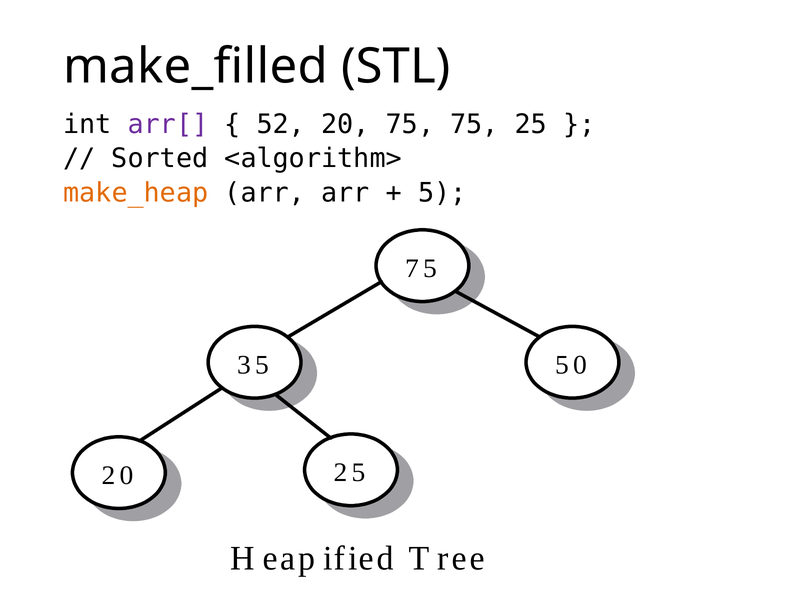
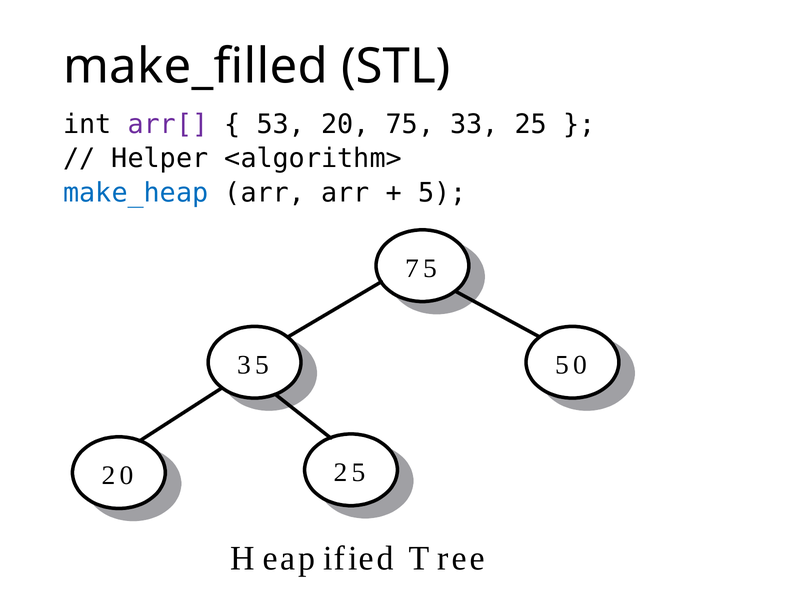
52: 52 -> 53
75 75: 75 -> 33
Sorted: Sorted -> Helper
make_heap colour: orange -> blue
